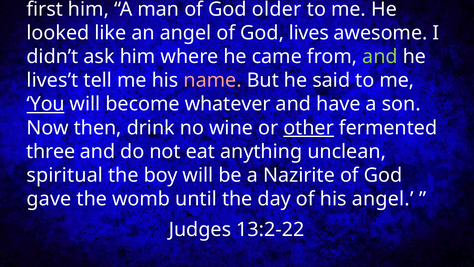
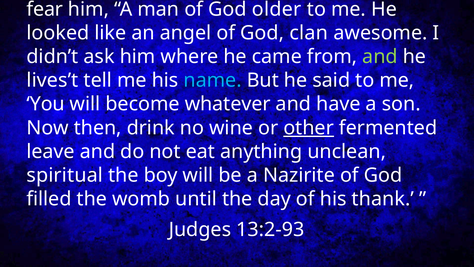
first: first -> fear
lives: lives -> clan
name colour: pink -> light blue
You underline: present -> none
three: three -> leave
gave: gave -> filled
his angel: angel -> thank
13:2-22: 13:2-22 -> 13:2-93
